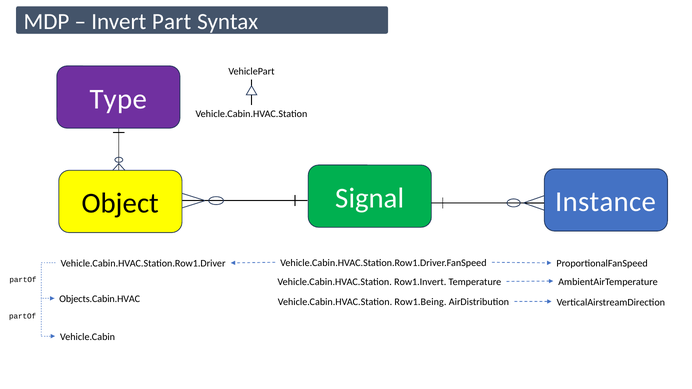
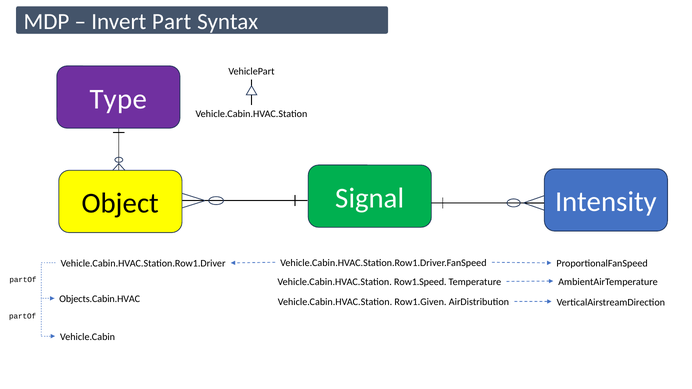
Instance: Instance -> Intensity
Row1.Invert: Row1.Invert -> Row1.Speed
Row1.Being: Row1.Being -> Row1.Given
